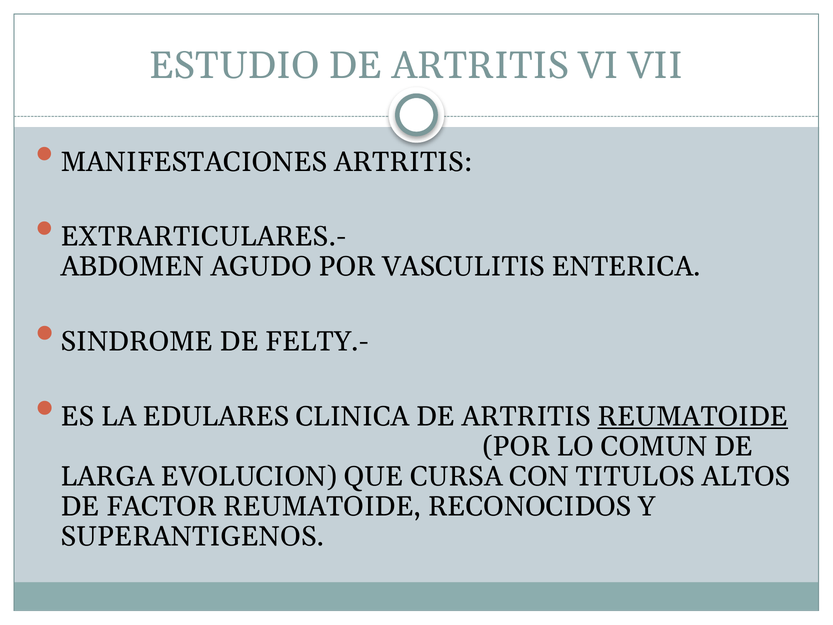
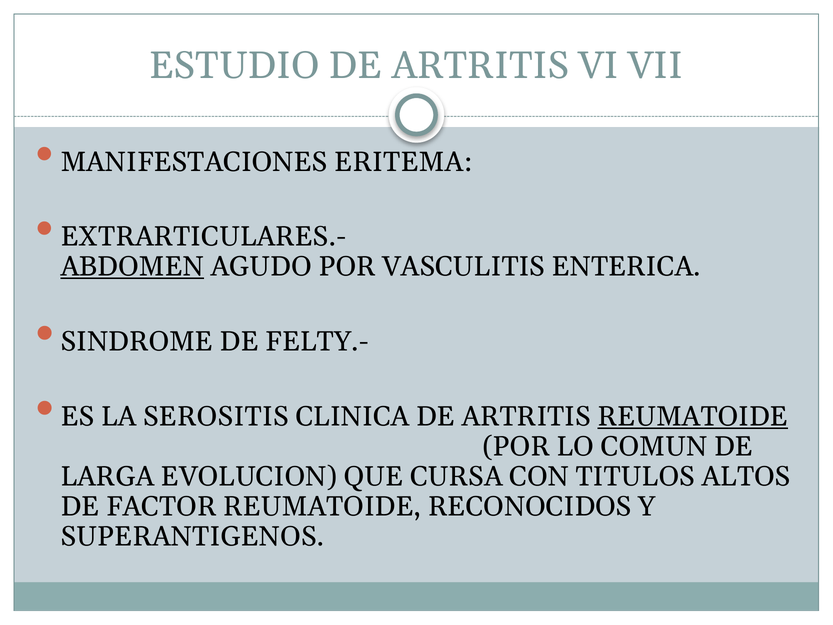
MANIFESTACIONES ARTRITIS: ARTRITIS -> ERITEMA
ABDOMEN underline: none -> present
EDULARES: EDULARES -> SEROSITIS
